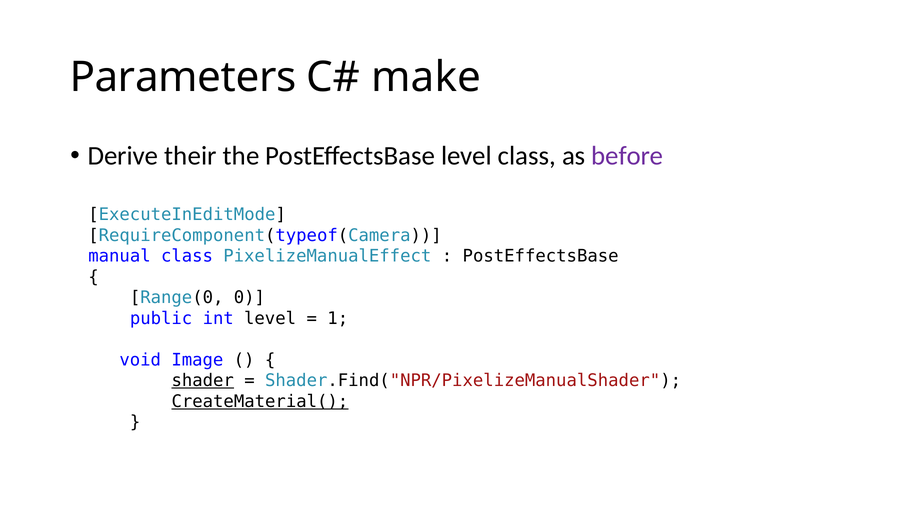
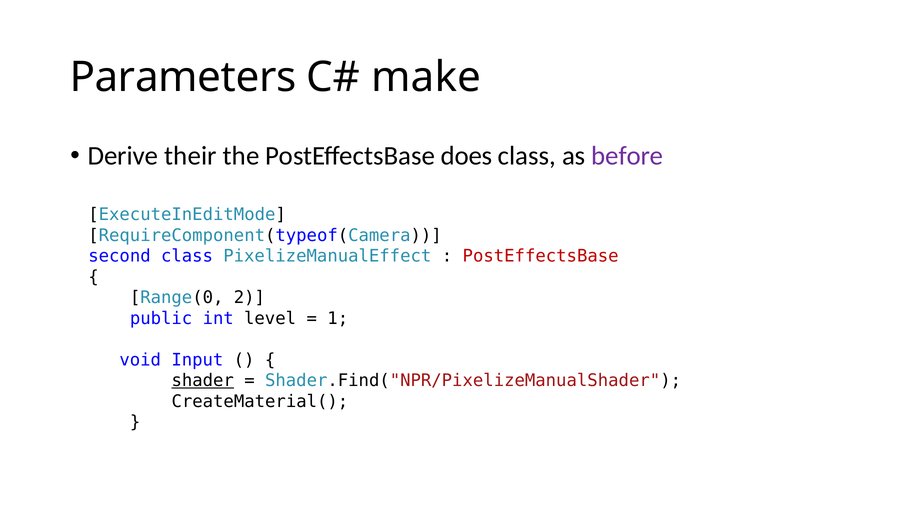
PostEffectsBase level: level -> does
manual: manual -> second
PostEffectsBase at (541, 256) colour: black -> red
0: 0 -> 2
Image: Image -> Input
CreateMaterial( underline: present -> none
